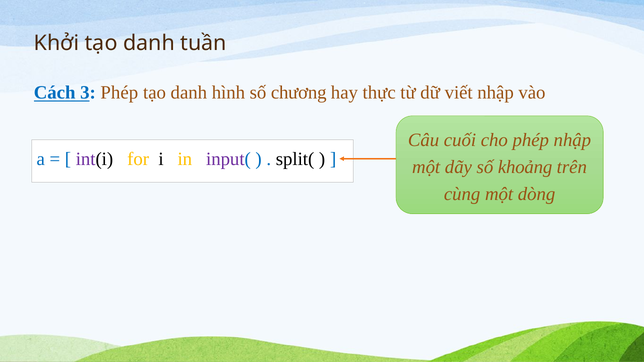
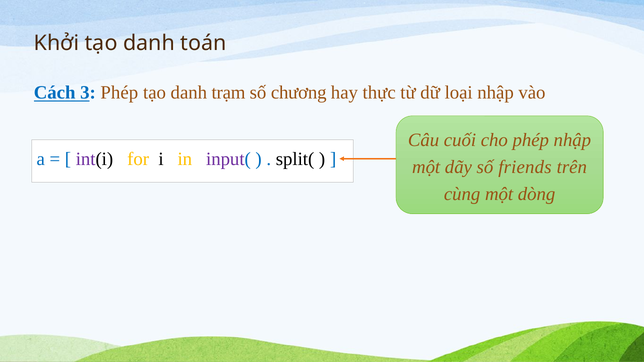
tuần: tuần -> toán
hình: hình -> trạm
viết: viết -> loại
khoảng: khoảng -> friends
